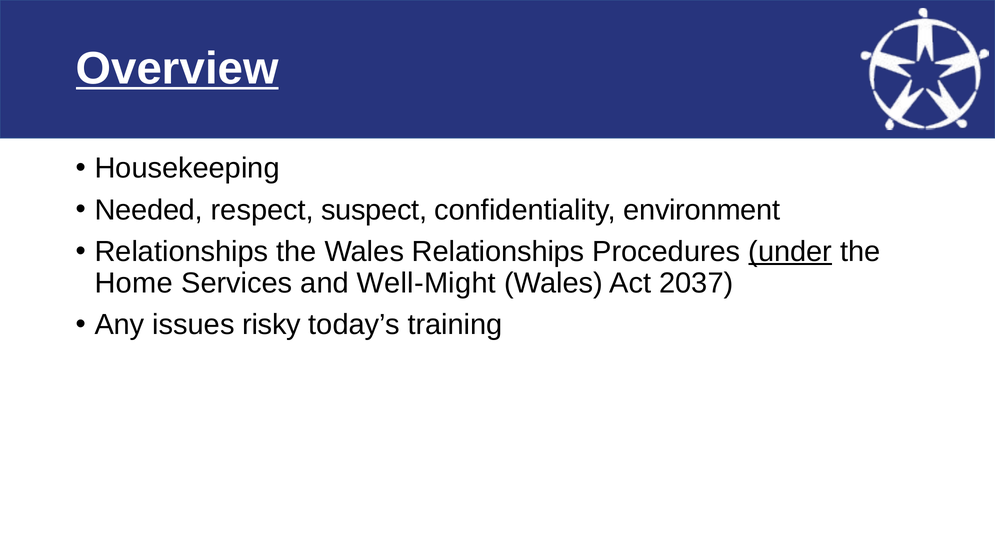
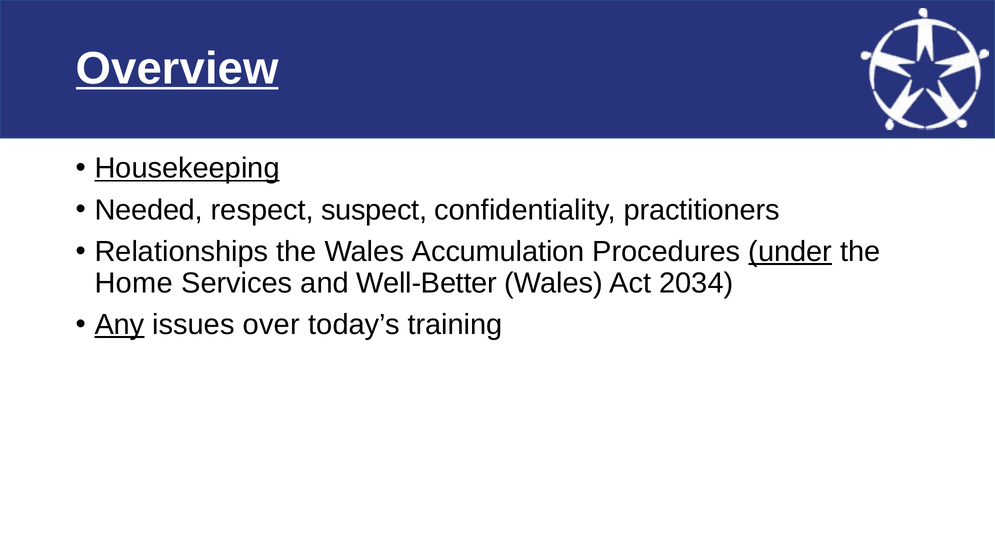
Housekeeping underline: none -> present
environment: environment -> practitioners
Wales Relationships: Relationships -> Accumulation
Well-Might: Well-Might -> Well-Better
2037: 2037 -> 2034
Any underline: none -> present
risky: risky -> over
